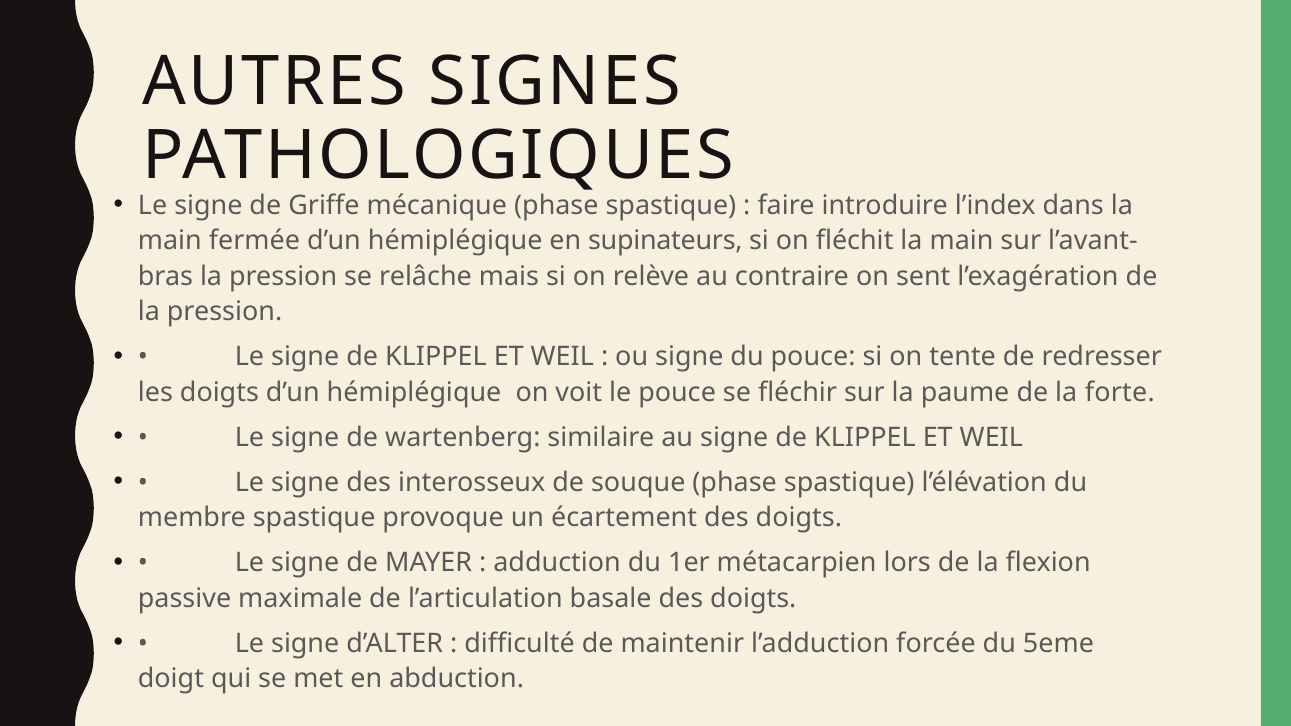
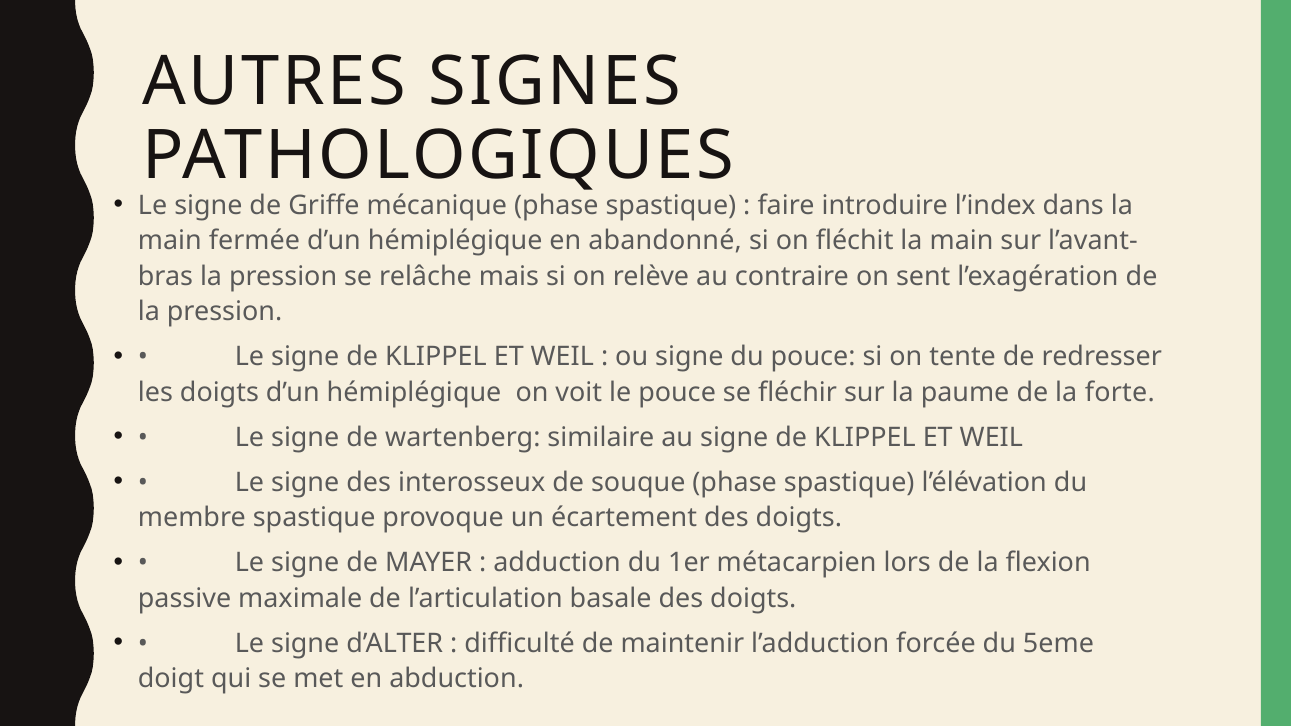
supinateurs: supinateurs -> abandonné
